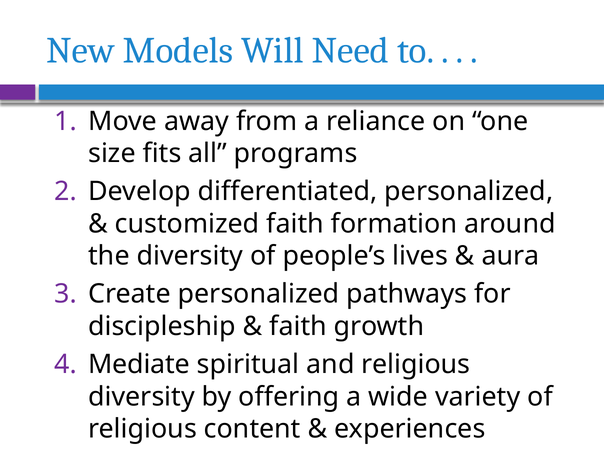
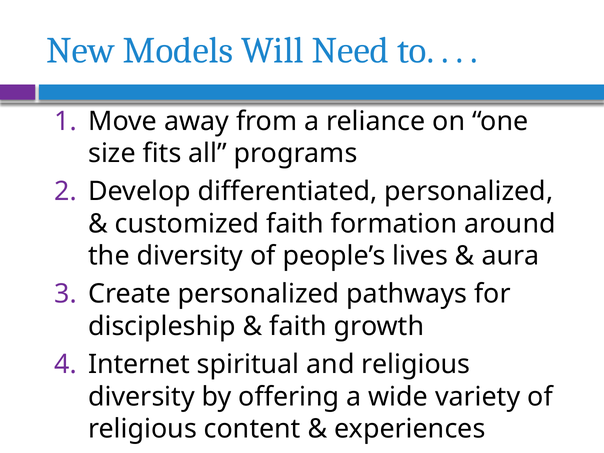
Mediate: Mediate -> Internet
